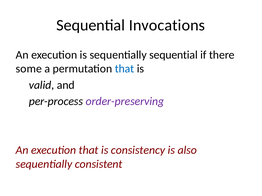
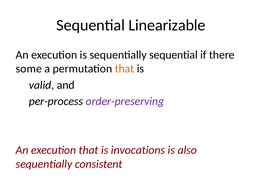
Invocations: Invocations -> Linearizable
that at (125, 69) colour: blue -> orange
consistency: consistency -> invocations
